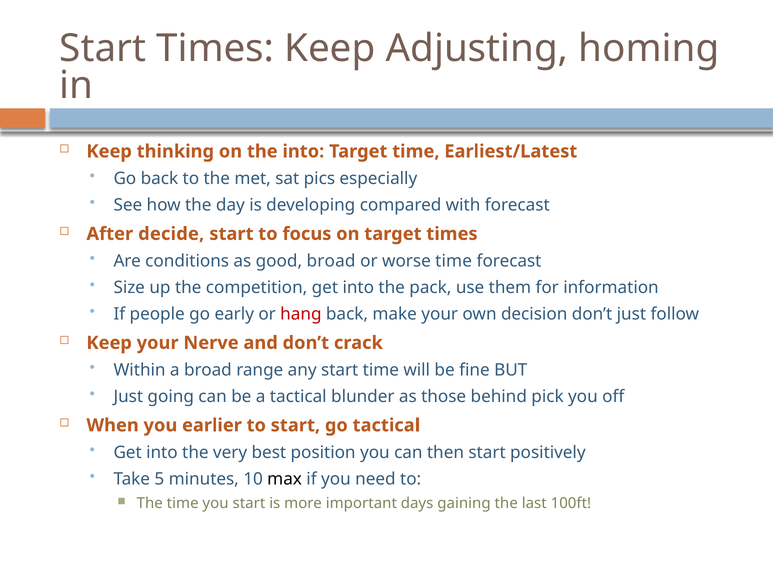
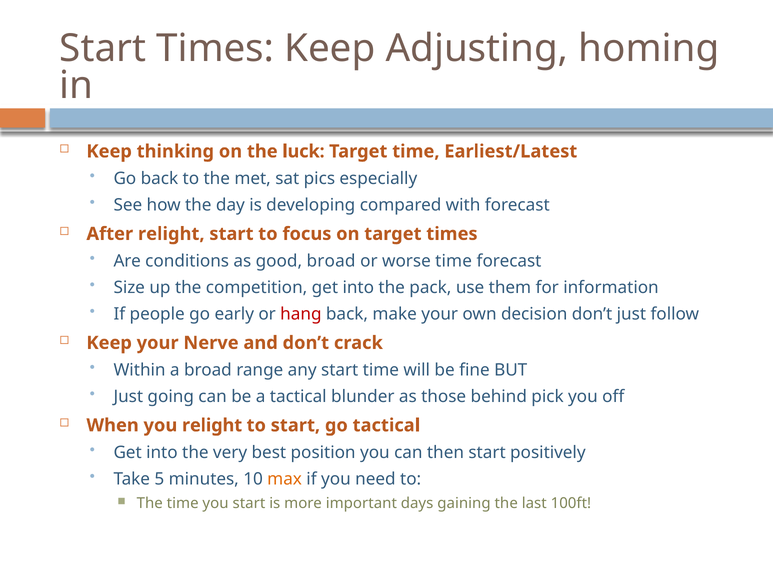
the into: into -> luck
After decide: decide -> relight
you earlier: earlier -> relight
max colour: black -> orange
